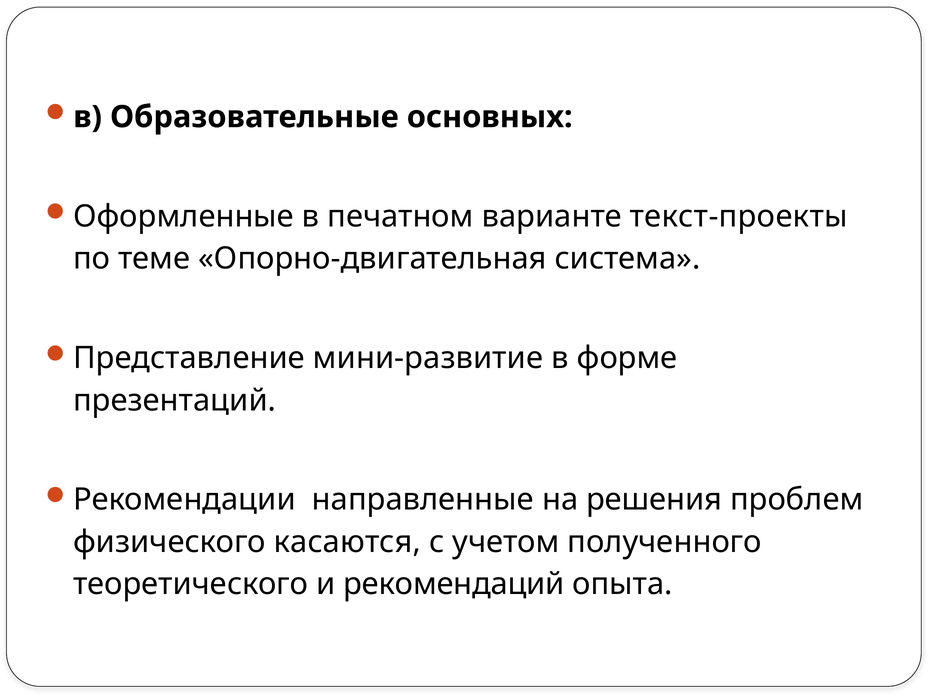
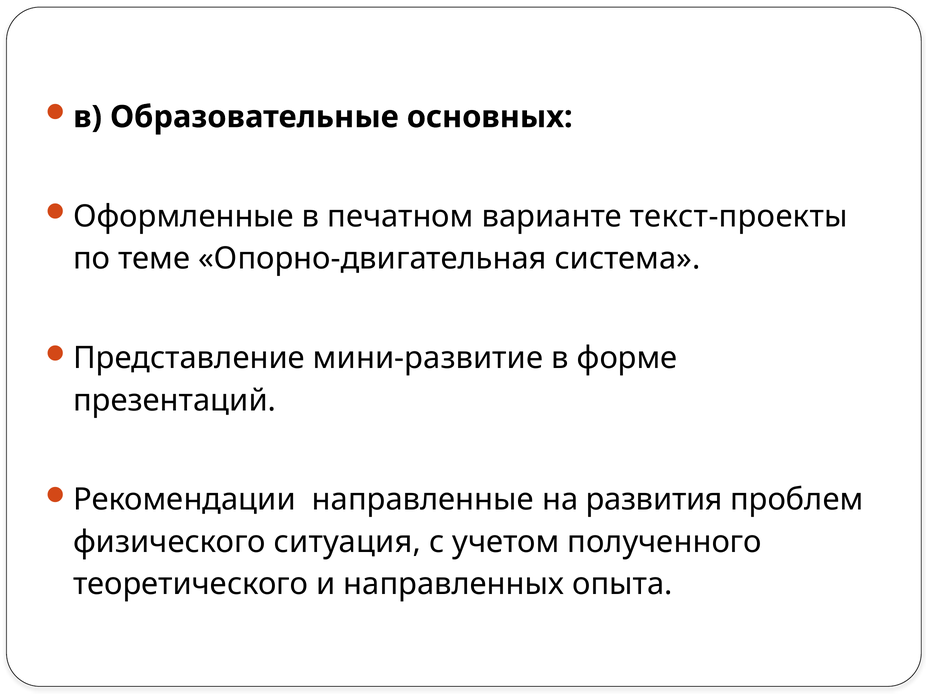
решения: решения -> развития
касаются: касаются -> ситуация
рекомендаций: рекомендаций -> направленных
